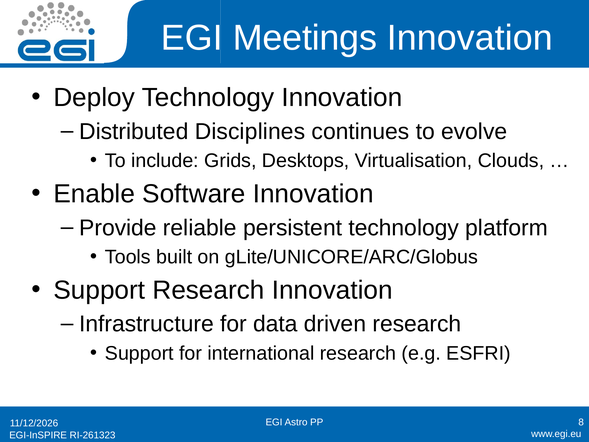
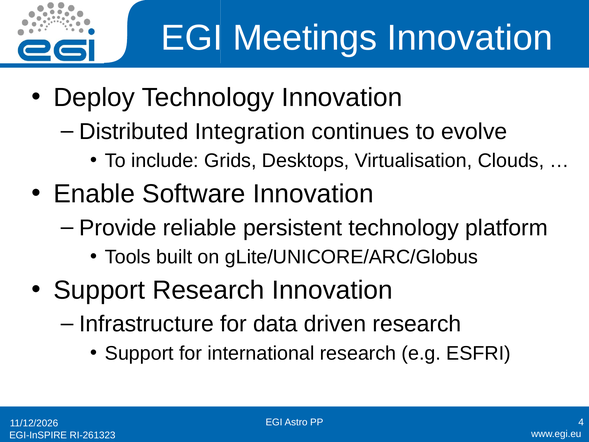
Disciplines: Disciplines -> Integration
8: 8 -> 4
